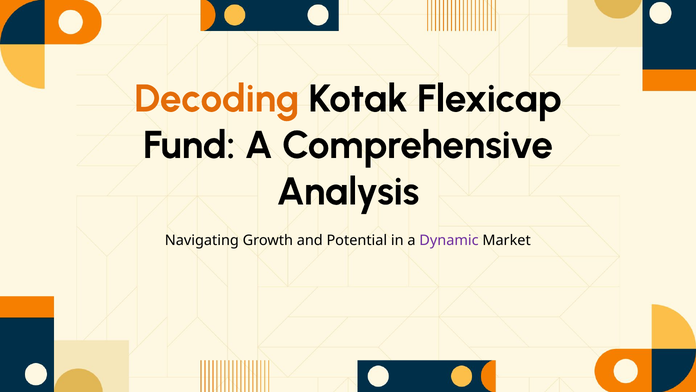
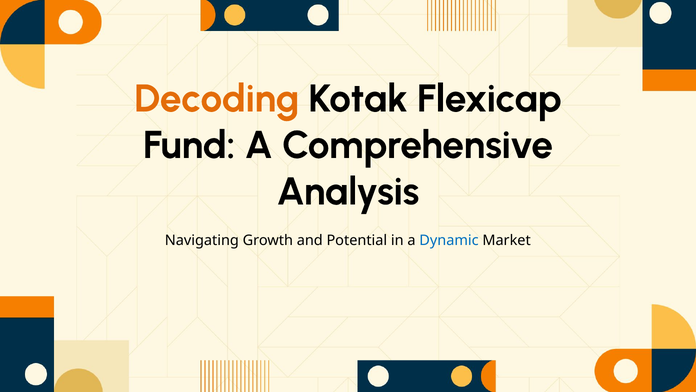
Dynamic colour: purple -> blue
